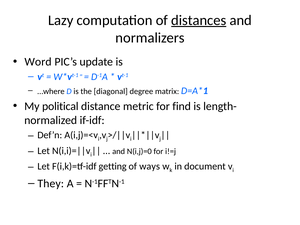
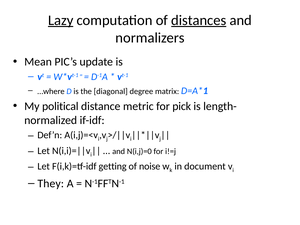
Lazy underline: none -> present
Word: Word -> Mean
find: find -> pick
ways: ways -> noise
